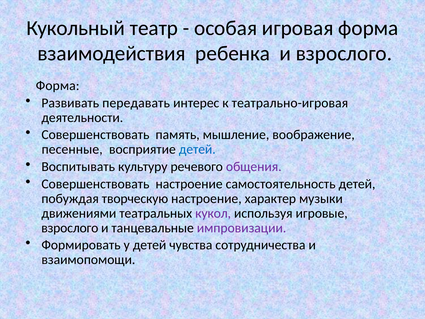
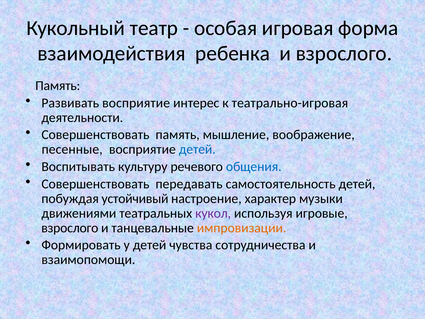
Форма at (58, 86): Форма -> Память
Развивать передавать: передавать -> восприятие
общения colour: purple -> blue
Совершенствовать настроение: настроение -> передавать
творческую: творческую -> устойчивый
импровизации colour: purple -> orange
